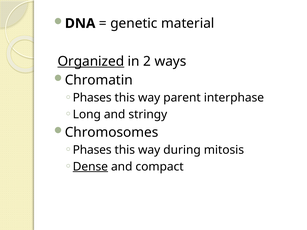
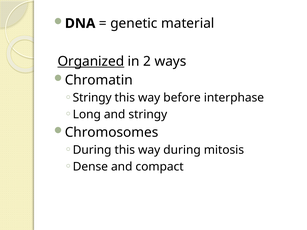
Phases at (92, 98): Phases -> Stringy
parent: parent -> before
Phases at (92, 150): Phases -> During
Dense underline: present -> none
